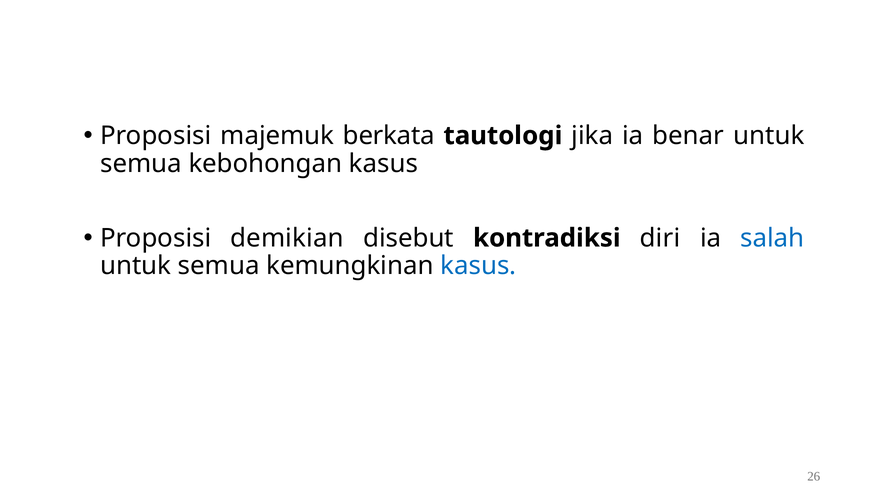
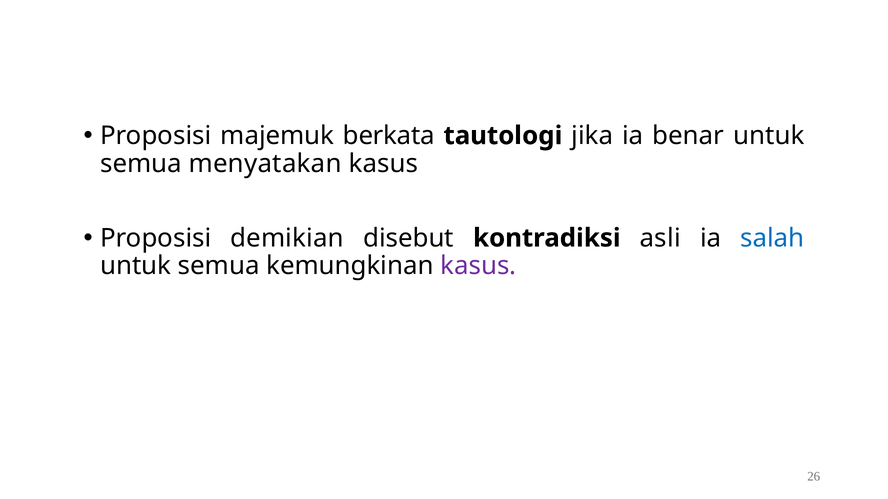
kebohongan: kebohongan -> menyatakan
diri: diri -> asli
kasus at (478, 266) colour: blue -> purple
